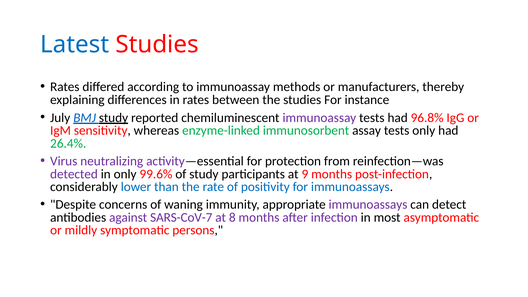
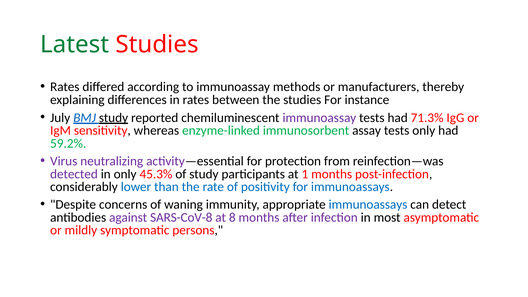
Latest colour: blue -> green
96.8%: 96.8% -> 71.3%
26.4%: 26.4% -> 59.2%
99.6%: 99.6% -> 45.3%
9: 9 -> 1
immunoassays at (368, 205) colour: purple -> blue
SARS-CoV-7: SARS-CoV-7 -> SARS-CoV-8
